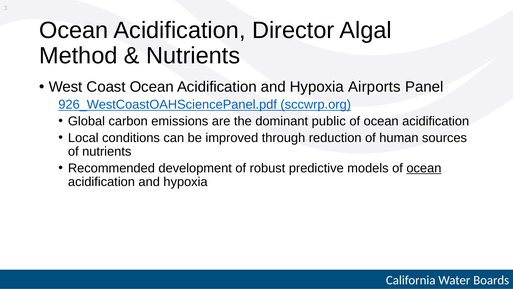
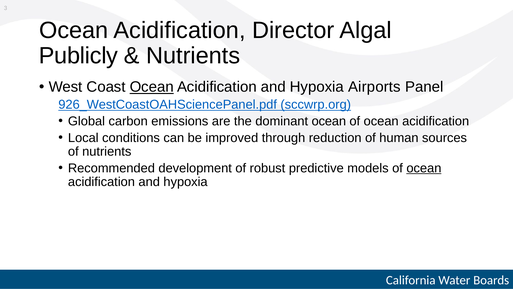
Method: Method -> Publicly
Ocean at (152, 87) underline: none -> present
dominant public: public -> ocean
